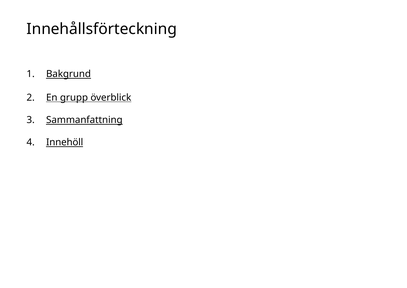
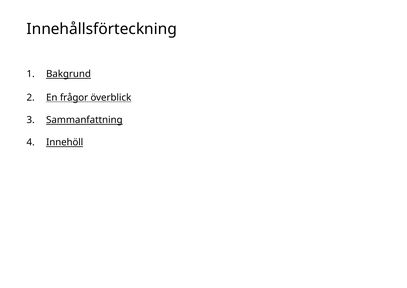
grupp: grupp -> frågor
